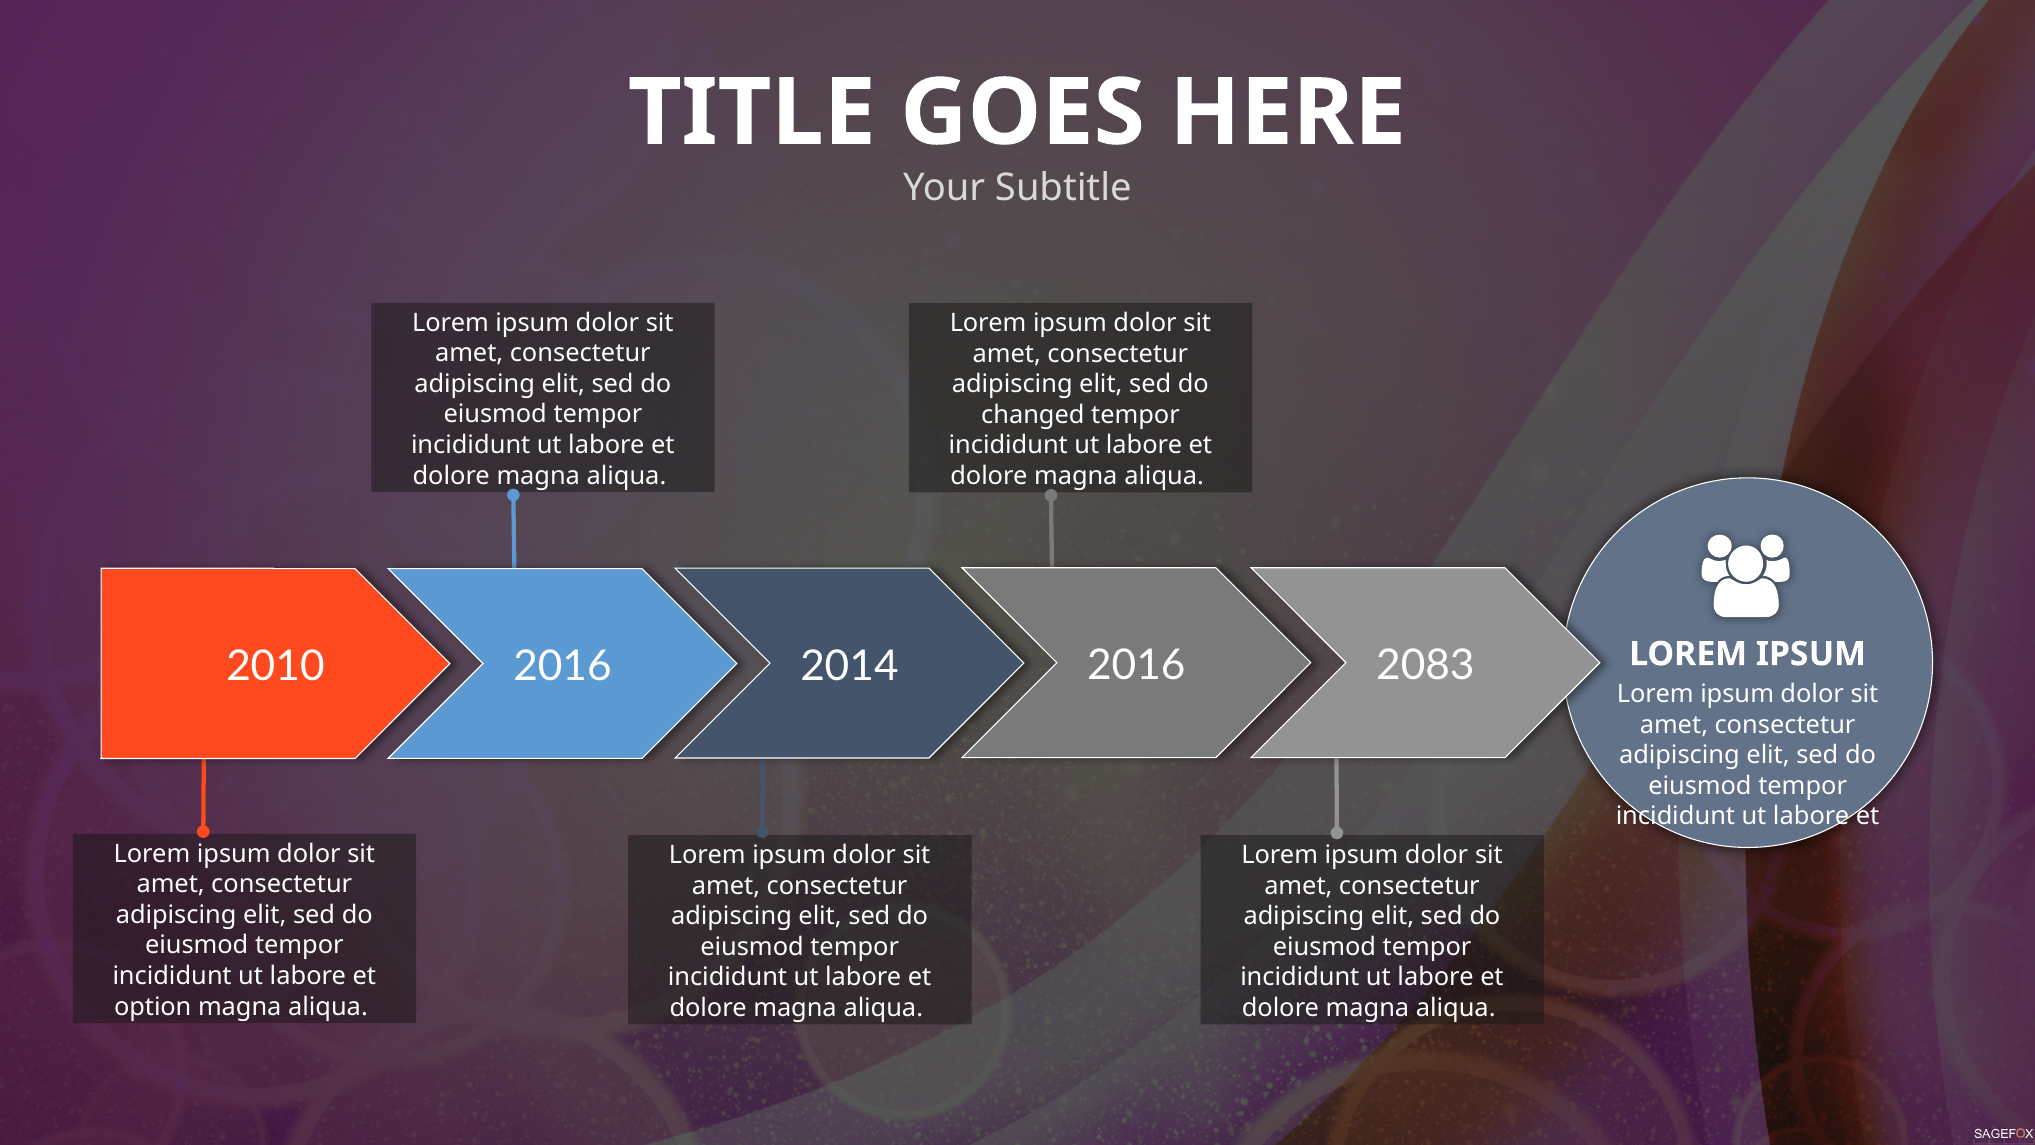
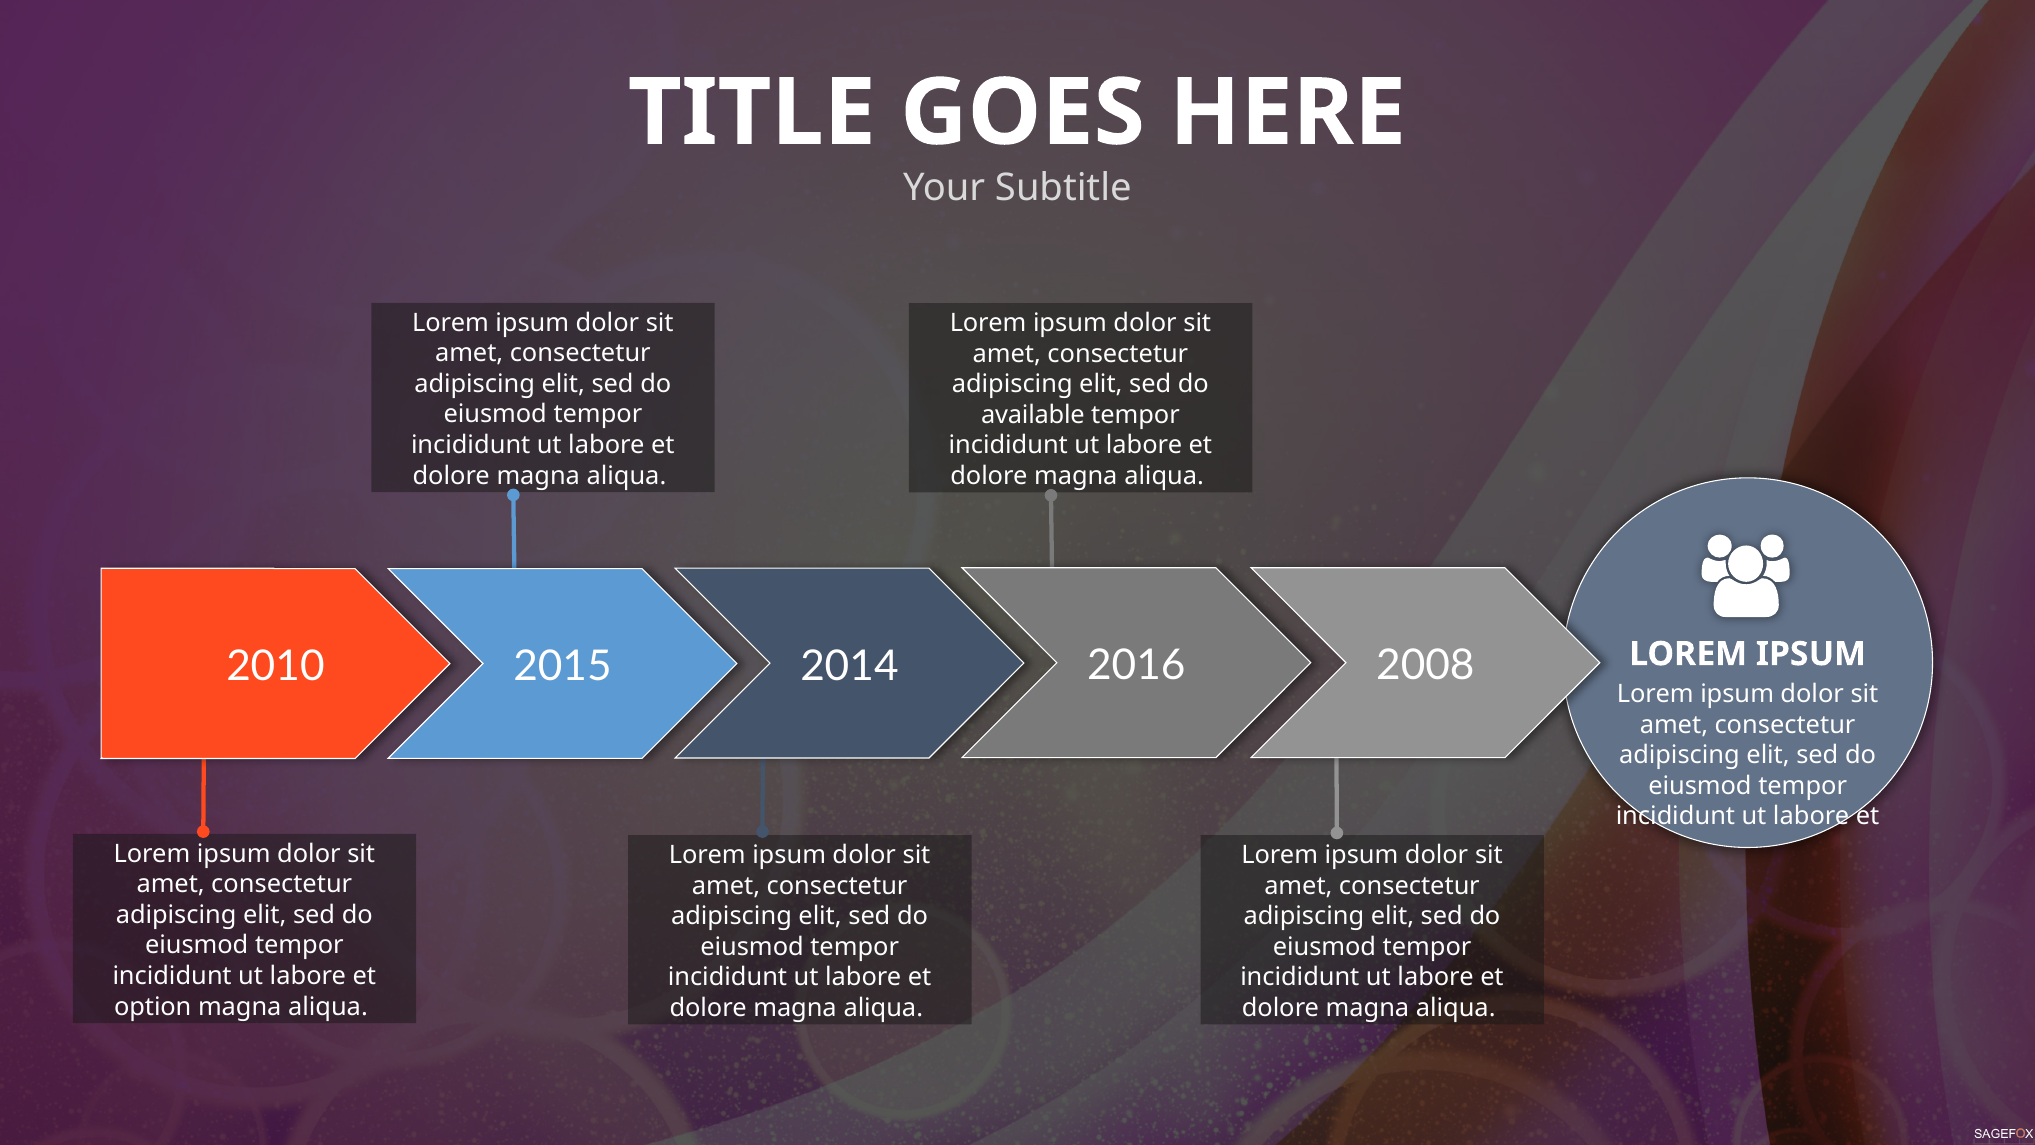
changed: changed -> available
2010 2016: 2016 -> 2015
2083: 2083 -> 2008
